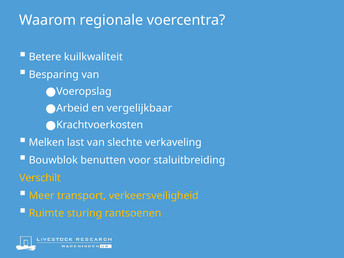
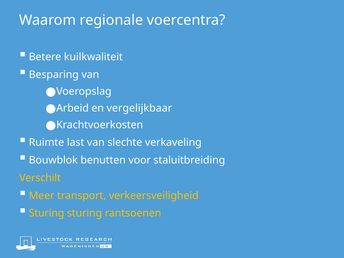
Melken: Melken -> Ruimte
Ruimte at (46, 213): Ruimte -> Sturing
